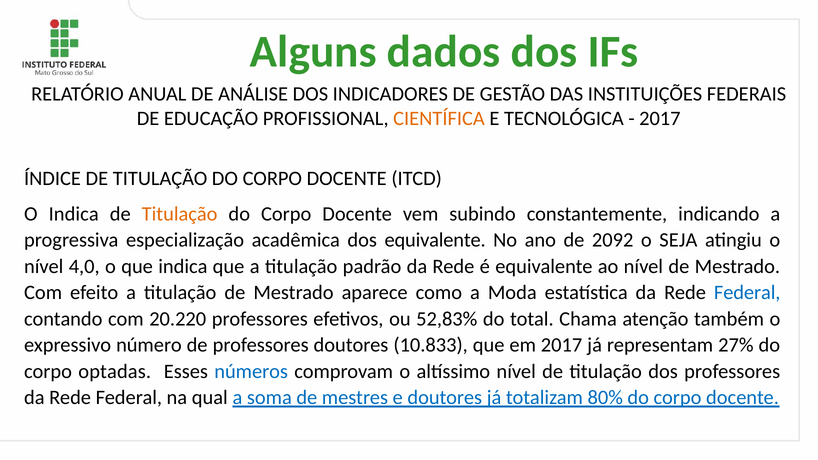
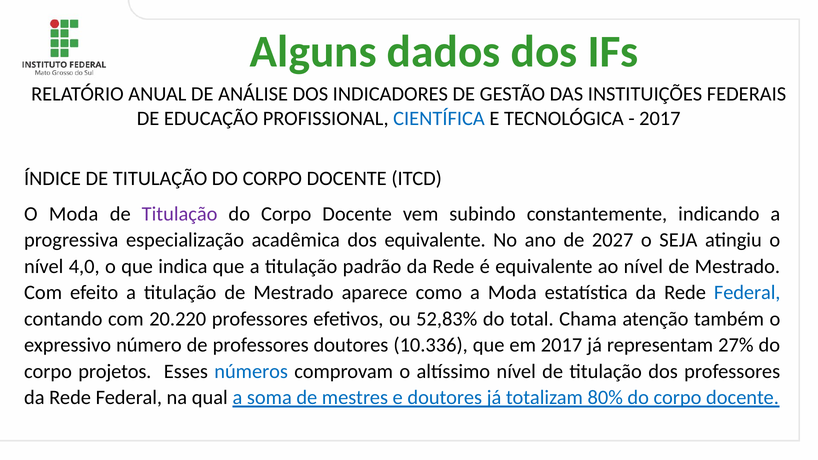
CIENTÍFICA colour: orange -> blue
O Indica: Indica -> Moda
Titulação at (180, 214) colour: orange -> purple
2092: 2092 -> 2027
10.833: 10.833 -> 10.336
optadas: optadas -> projetos
